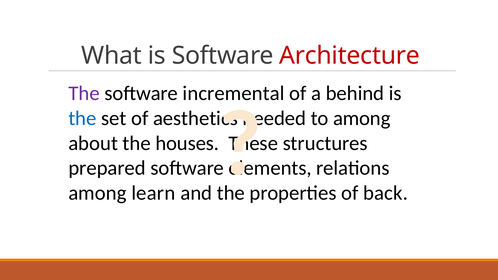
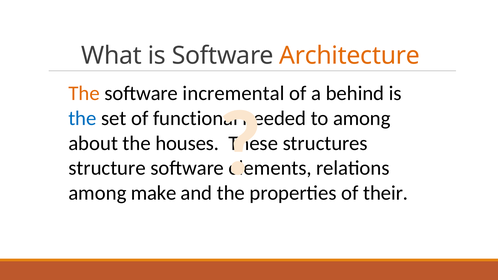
Architecture colour: red -> orange
The at (84, 94) colour: purple -> orange
aesthetics: aesthetics -> functional
prepared: prepared -> structure
learn: learn -> make
back: back -> their
